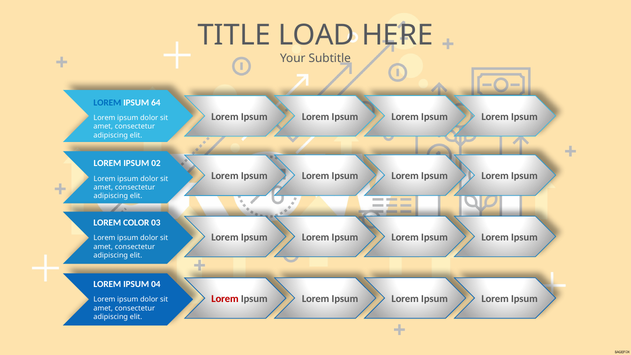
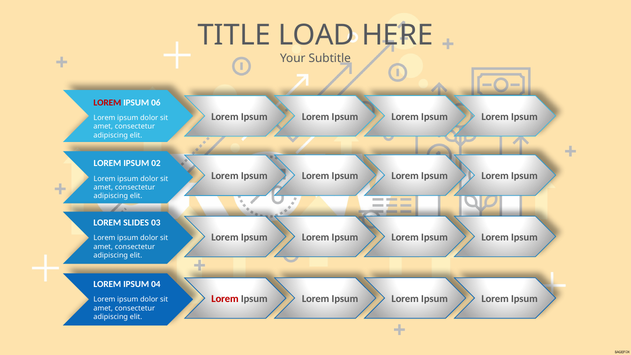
LOREM at (107, 102) colour: blue -> red
64: 64 -> 06
COLOR: COLOR -> SLIDES
